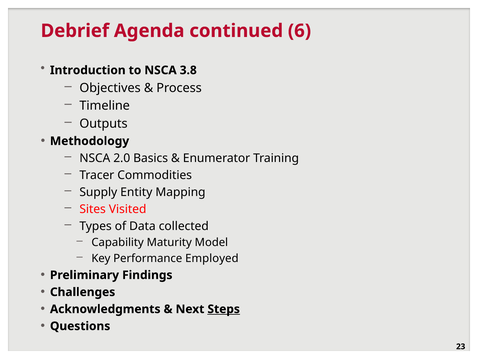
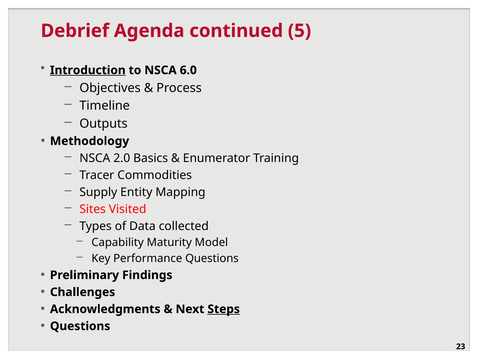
6: 6 -> 5
Introduction underline: none -> present
3.8: 3.8 -> 6.0
Performance Employed: Employed -> Questions
